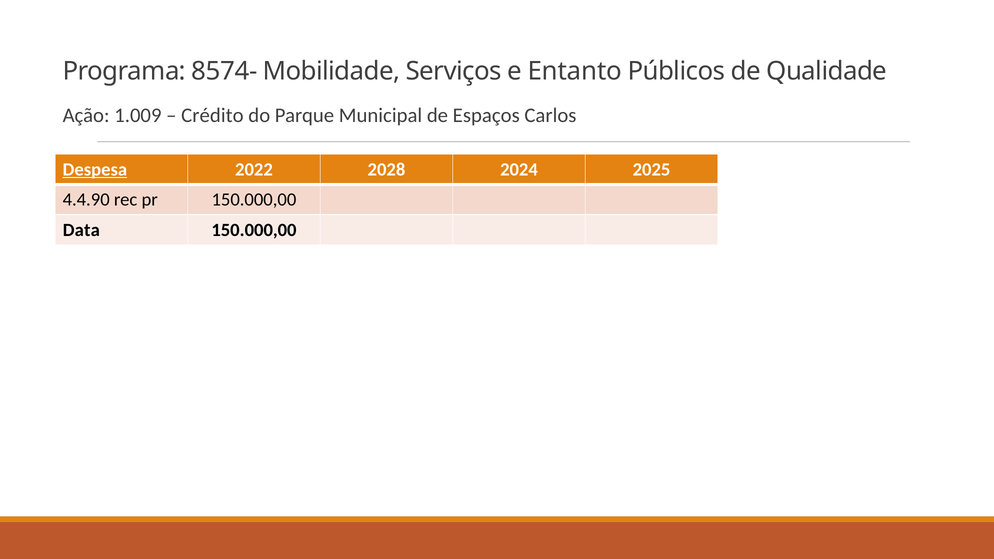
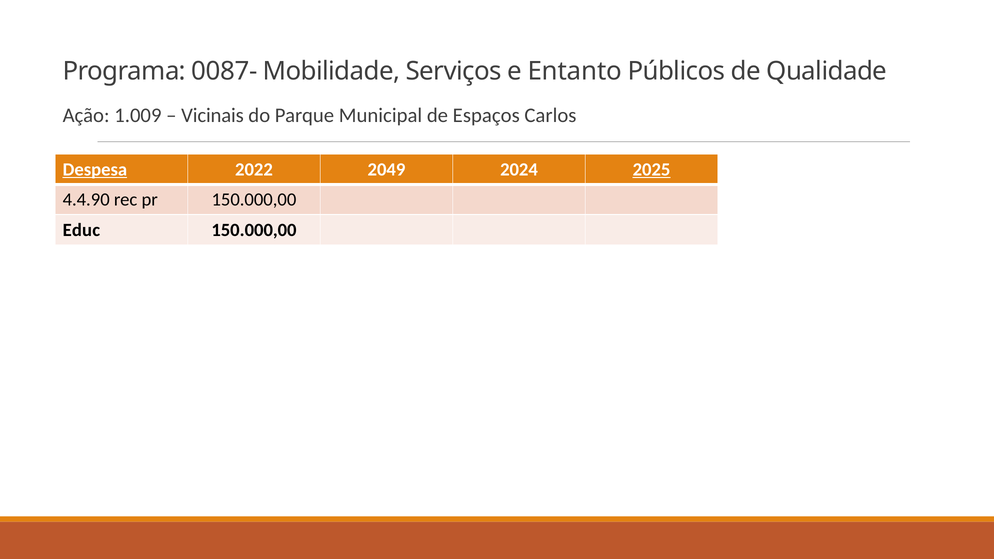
8574-: 8574- -> 0087-
Crédito: Crédito -> Vicinais
2028: 2028 -> 2049
2025 underline: none -> present
Data: Data -> Educ
